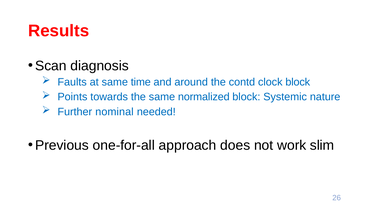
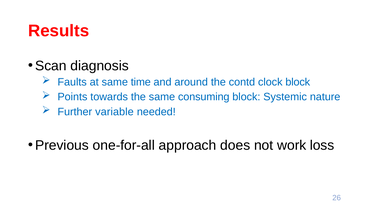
normalized: normalized -> consuming
nominal: nominal -> variable
slim: slim -> loss
